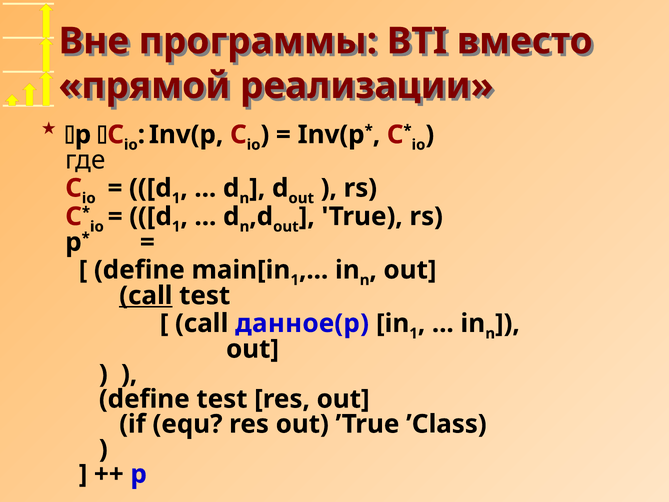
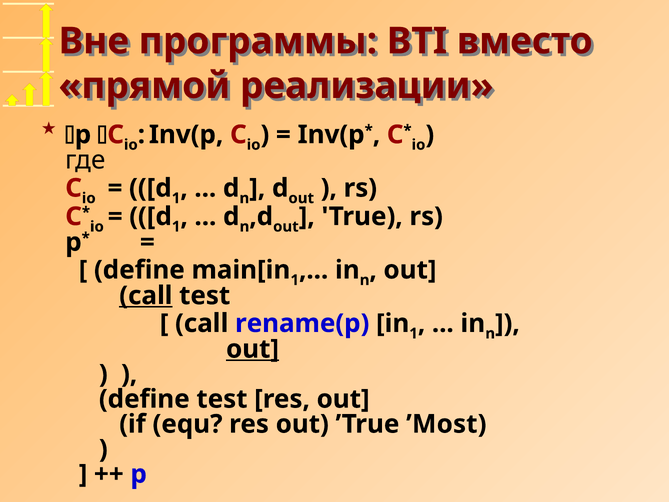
данное(p: данное(p -> rename(p
out at (253, 349) underline: none -> present
’Class: ’Class -> ’Most
